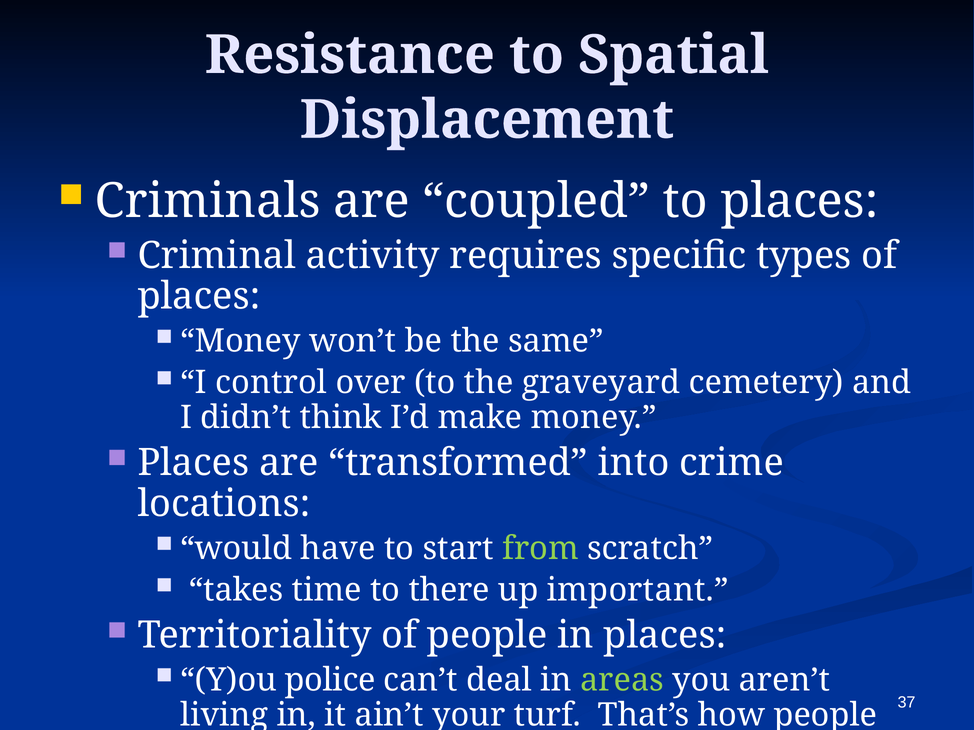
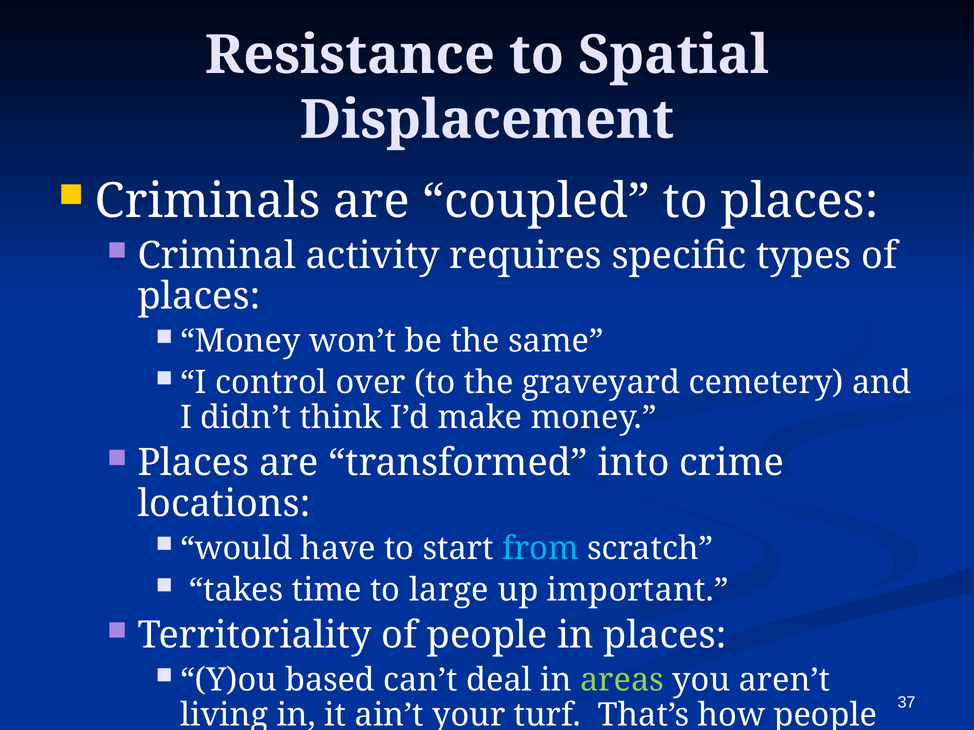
from colour: light green -> light blue
there: there -> large
police: police -> based
